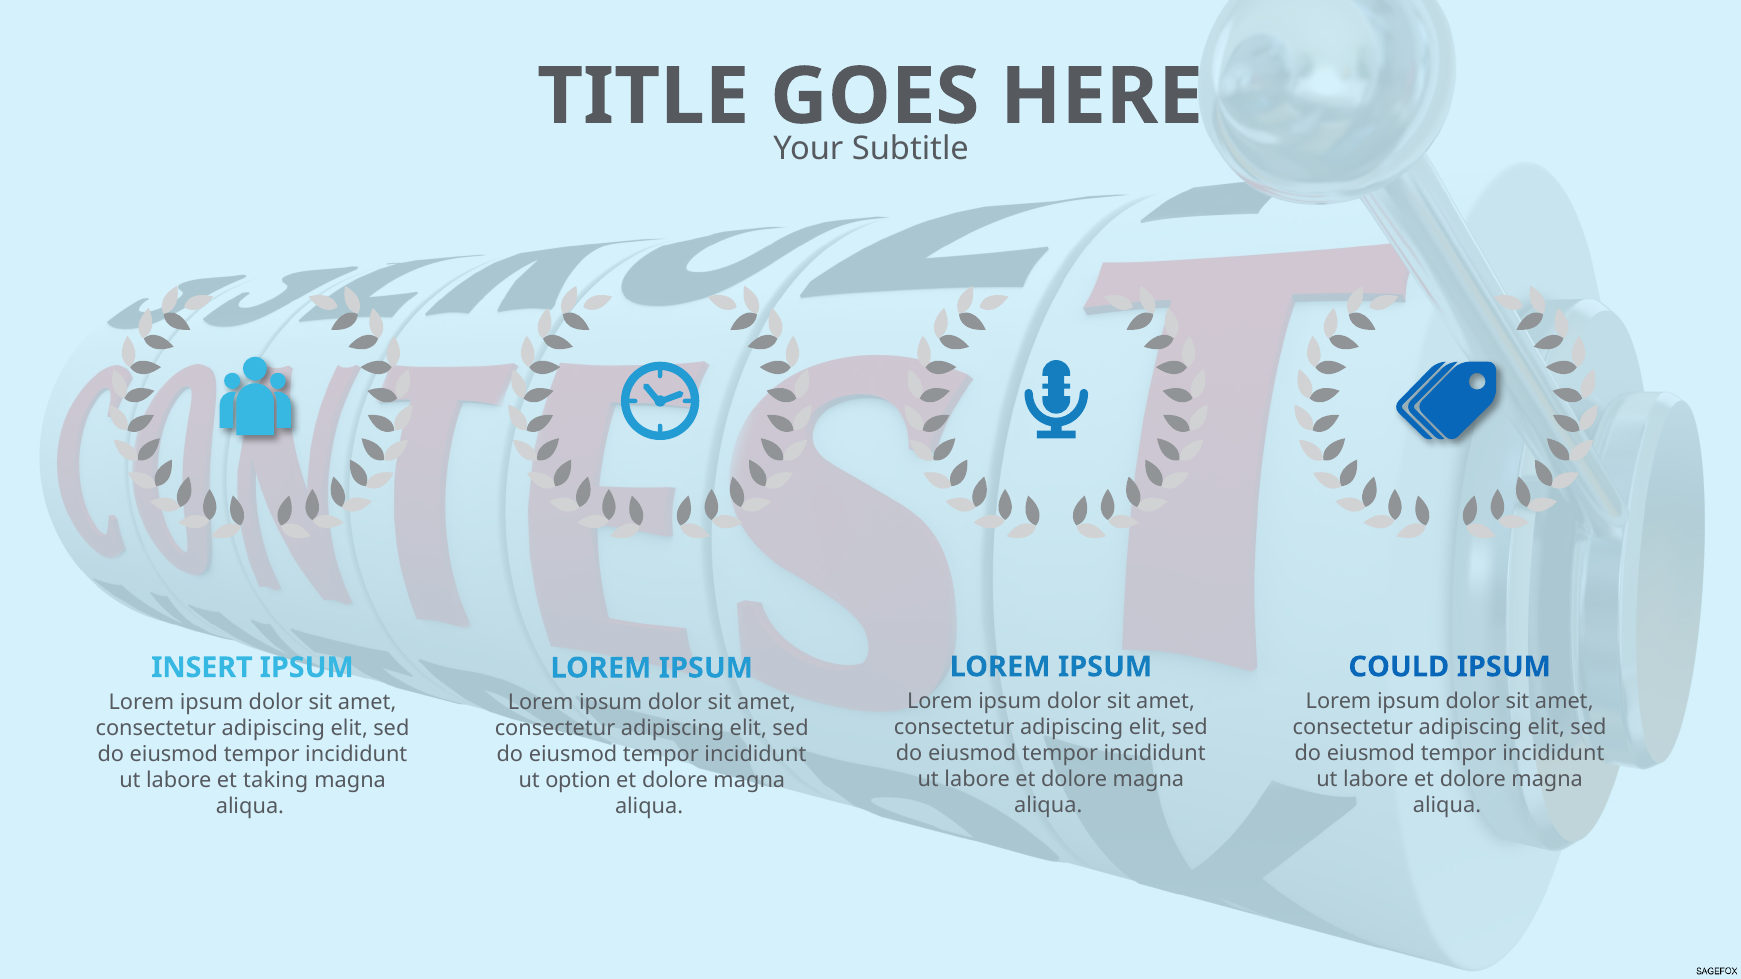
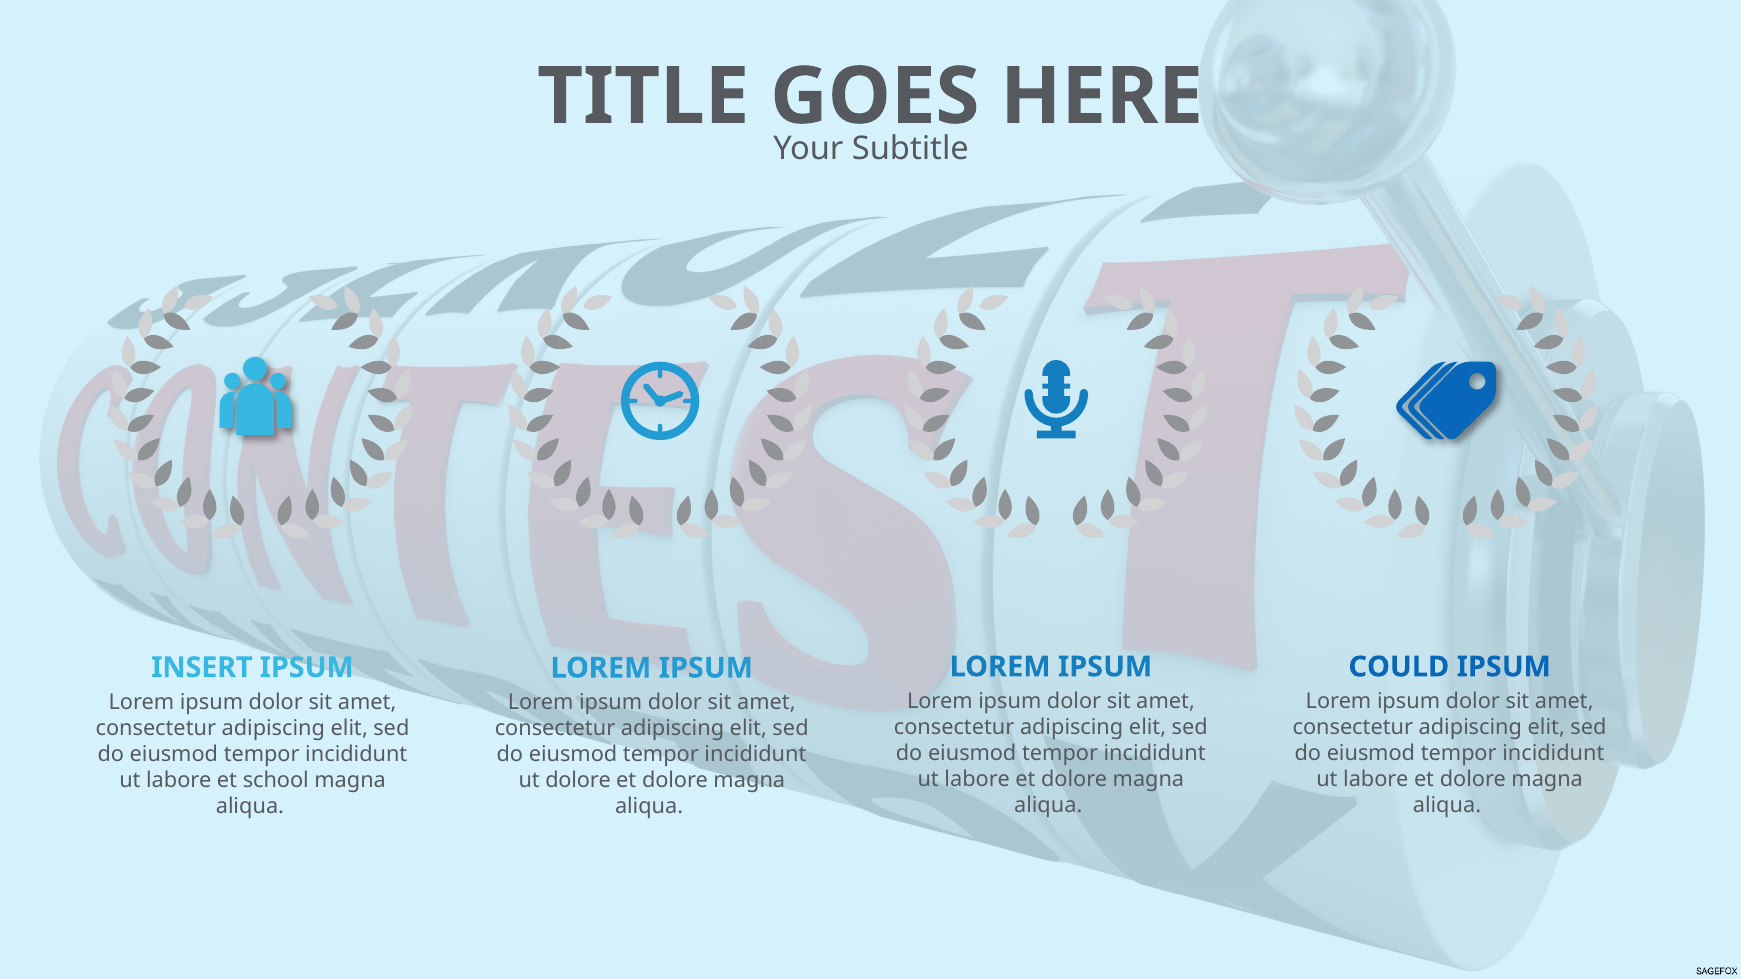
taking: taking -> school
ut option: option -> dolore
